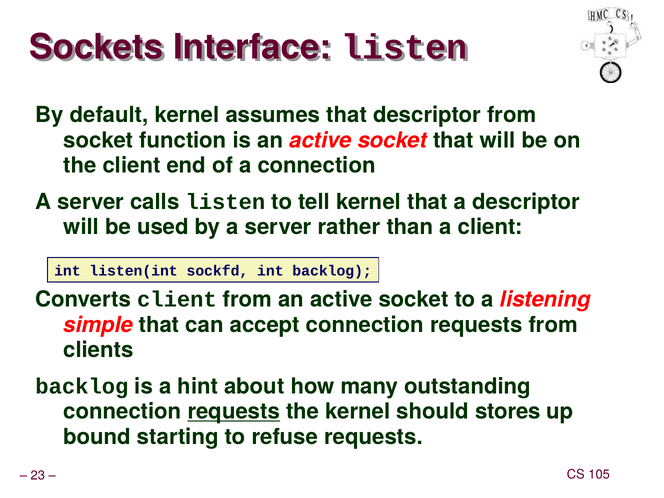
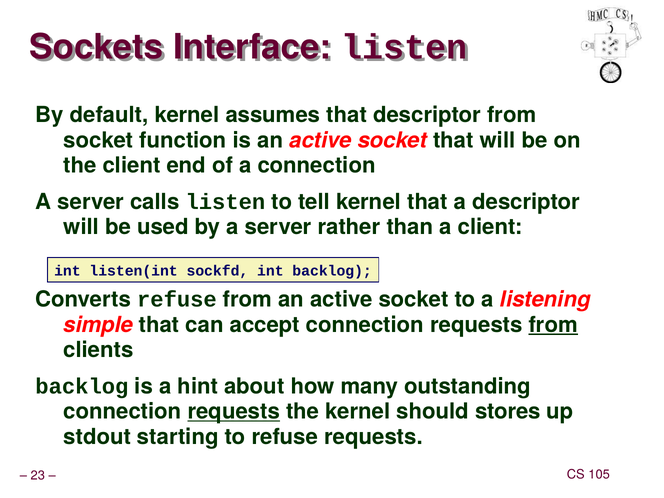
Converts client: client -> refuse
from at (553, 325) underline: none -> present
bound: bound -> stdout
